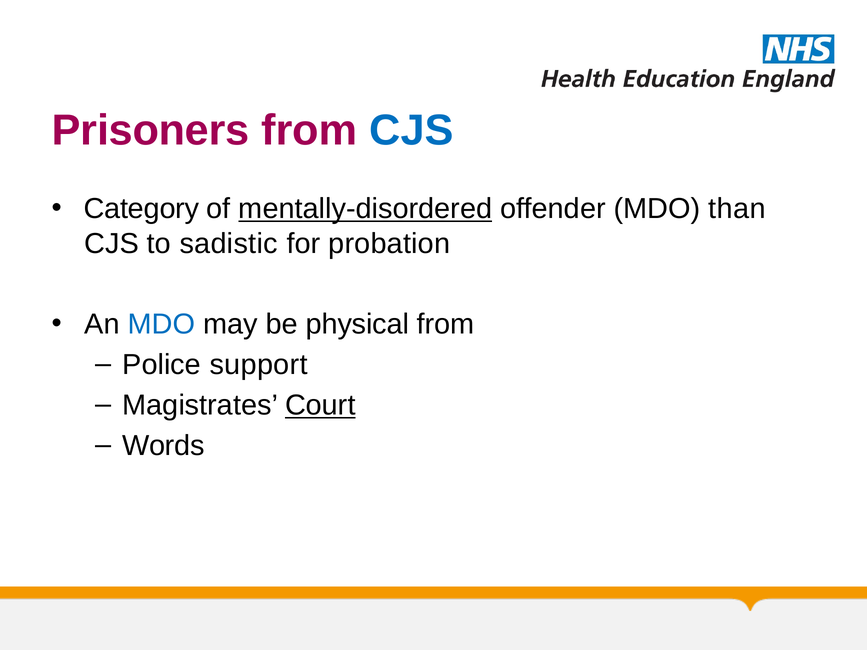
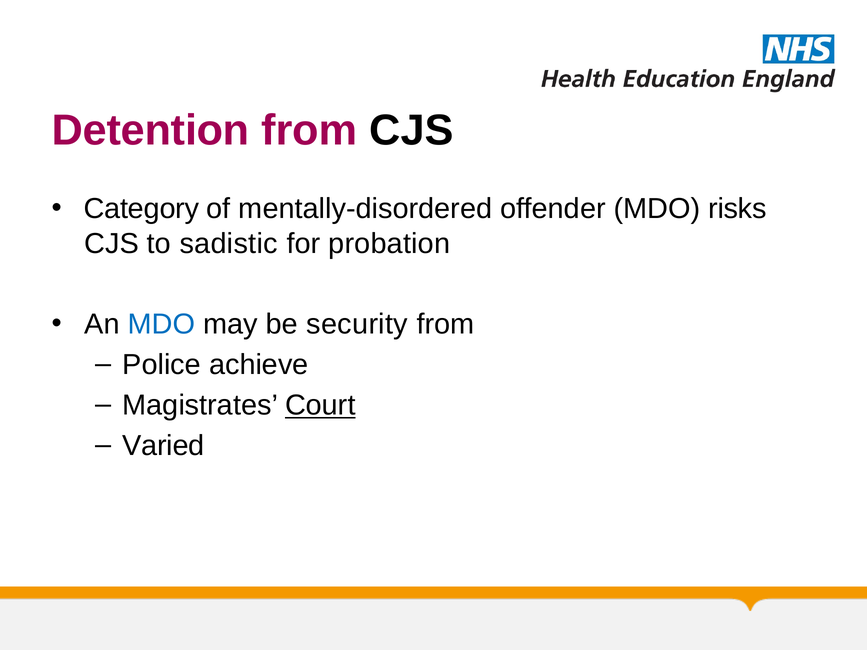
Prisoners: Prisoners -> Detention
CJS at (412, 131) colour: blue -> black
mentally-disordered underline: present -> none
than: than -> risks
physical: physical -> security
support: support -> achieve
Words: Words -> Varied
